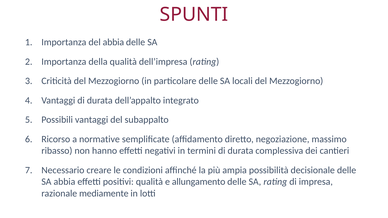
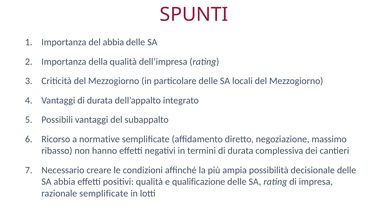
allungamento: allungamento -> qualificazione
razionale mediamente: mediamente -> semplificate
